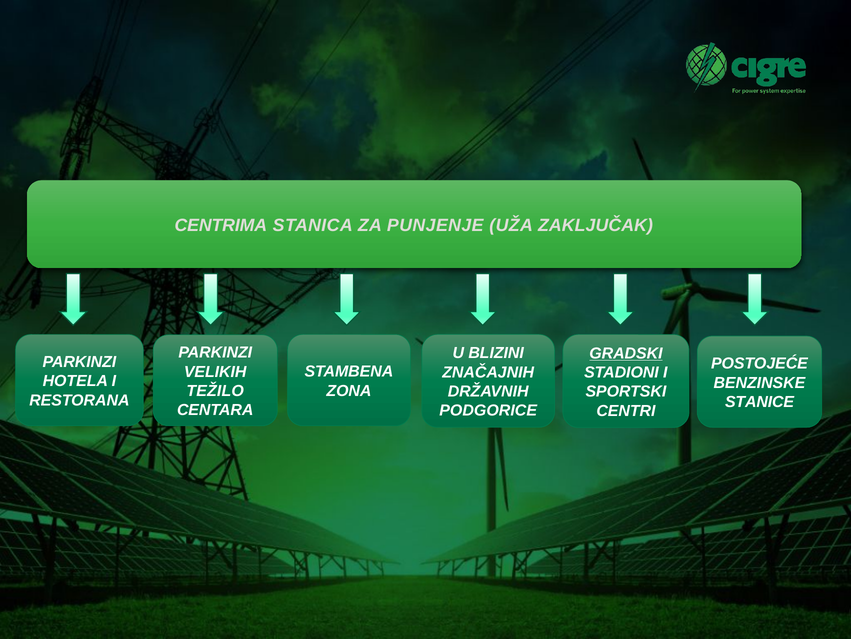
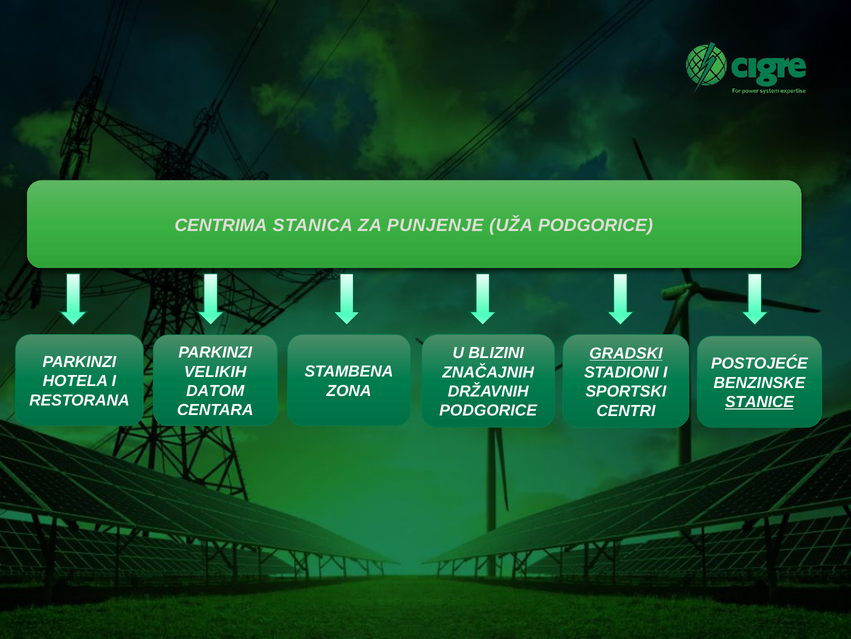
UŽA ZAKLJUČAK: ZAKLJUČAK -> PODGORICE
TEŽILO: TEŽILO -> DATOM
STANICE underline: none -> present
